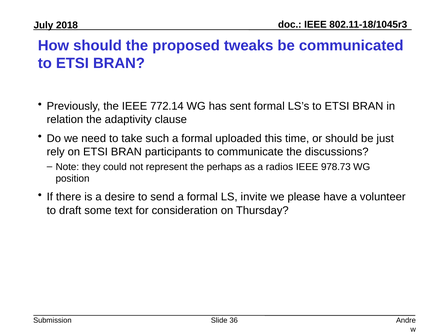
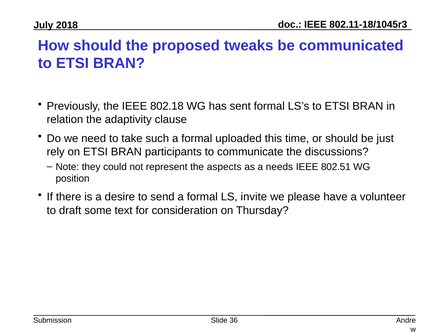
772.14: 772.14 -> 802.18
perhaps: perhaps -> aspects
radios: radios -> needs
978.73: 978.73 -> 802.51
